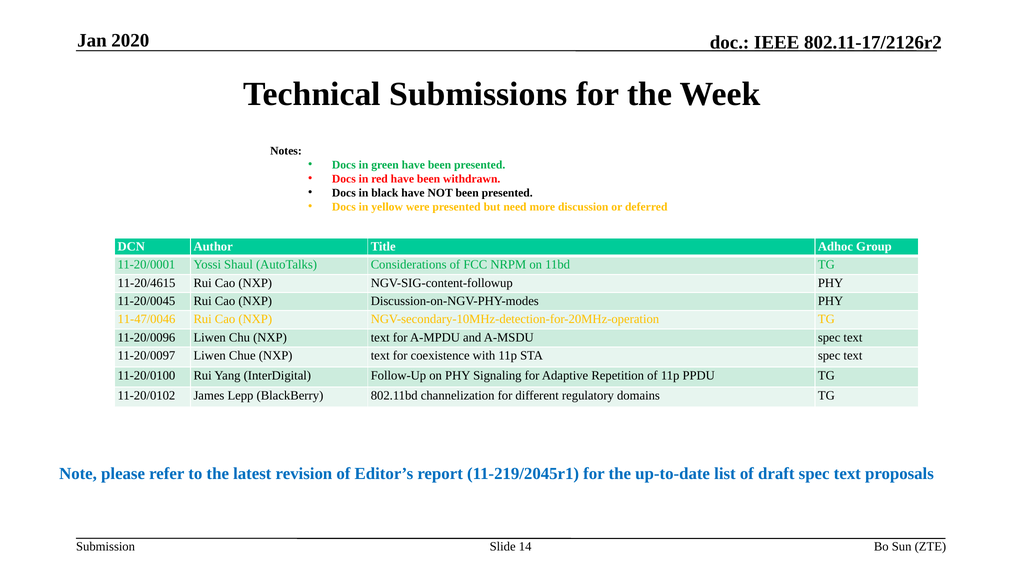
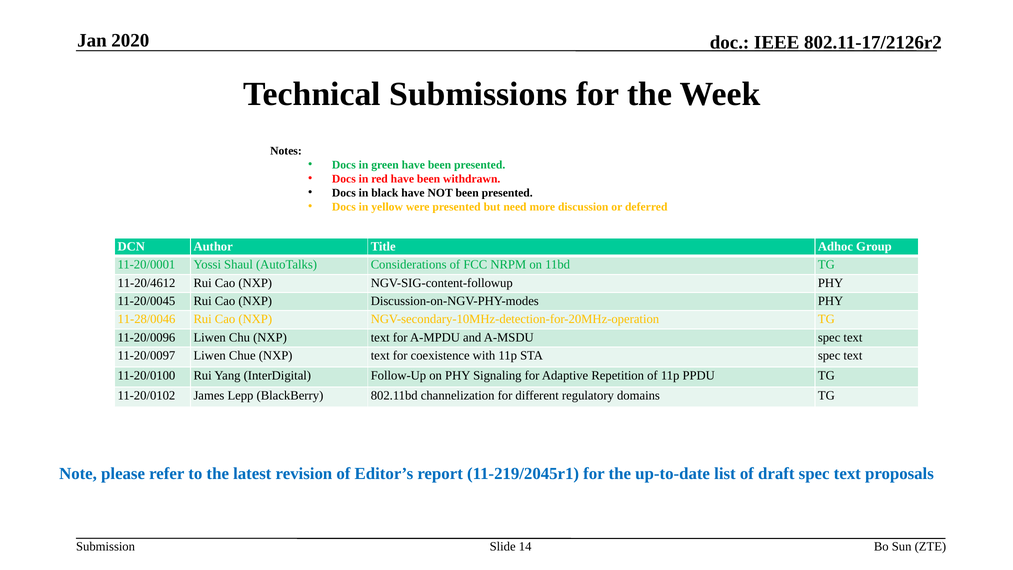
11-20/4615: 11-20/4615 -> 11-20/4612
11-47/0046: 11-47/0046 -> 11-28/0046
